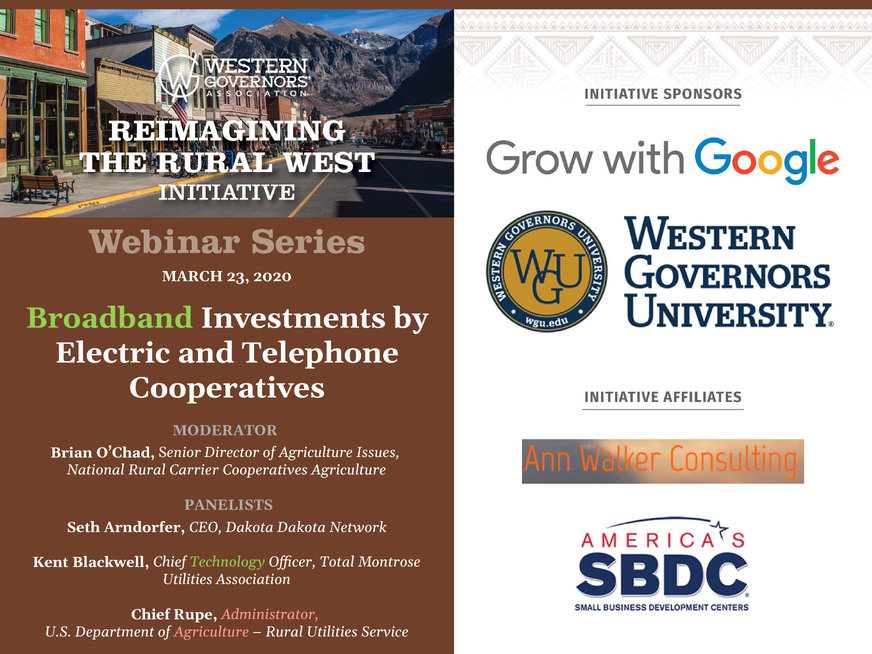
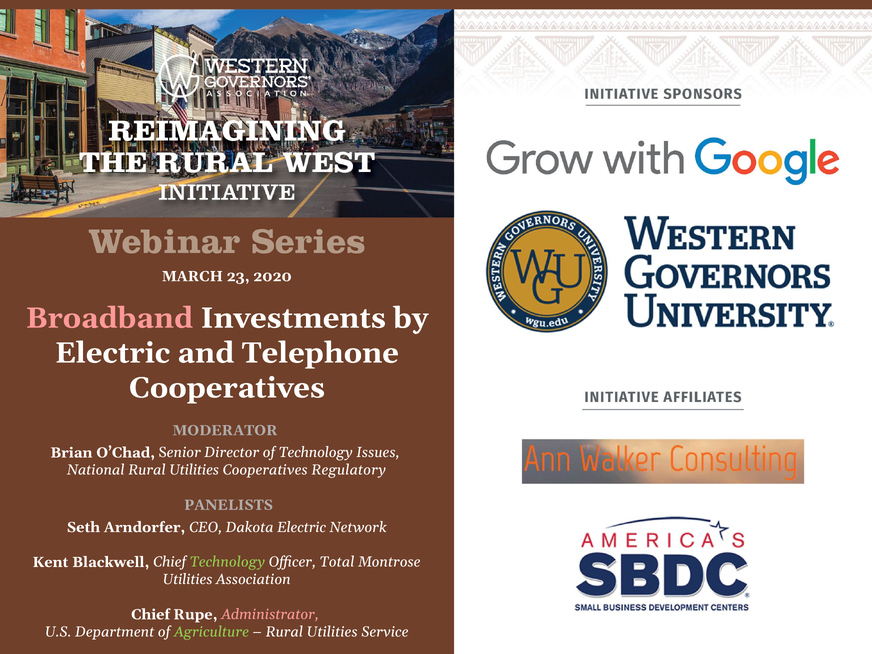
Broadband colour: light green -> pink
Director of Agriculture: Agriculture -> Technology
National Rural Carrier: Carrier -> Utilities
Cooperatives Agriculture: Agriculture -> Regulatory
Dakota Dakota: Dakota -> Electric
Agriculture at (211, 632) colour: pink -> light green
